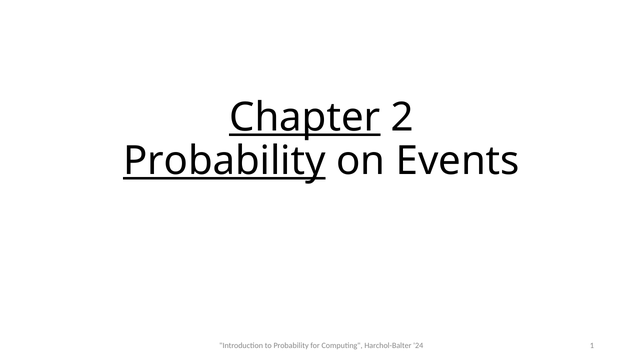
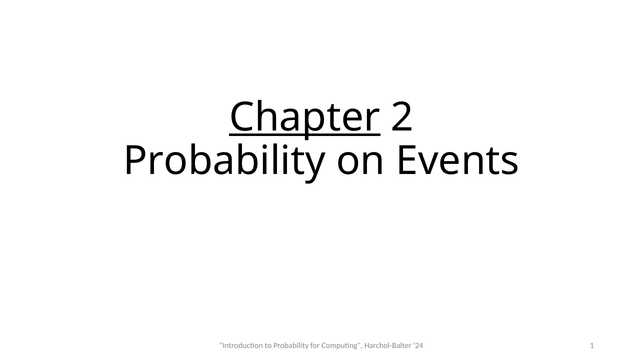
Probability at (224, 161) underline: present -> none
